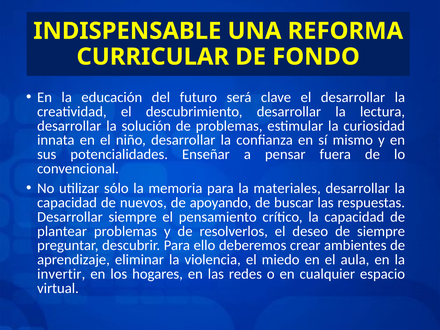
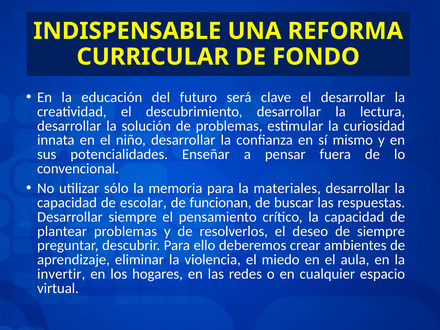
nuevos: nuevos -> escolar
apoyando: apoyando -> funcionan
